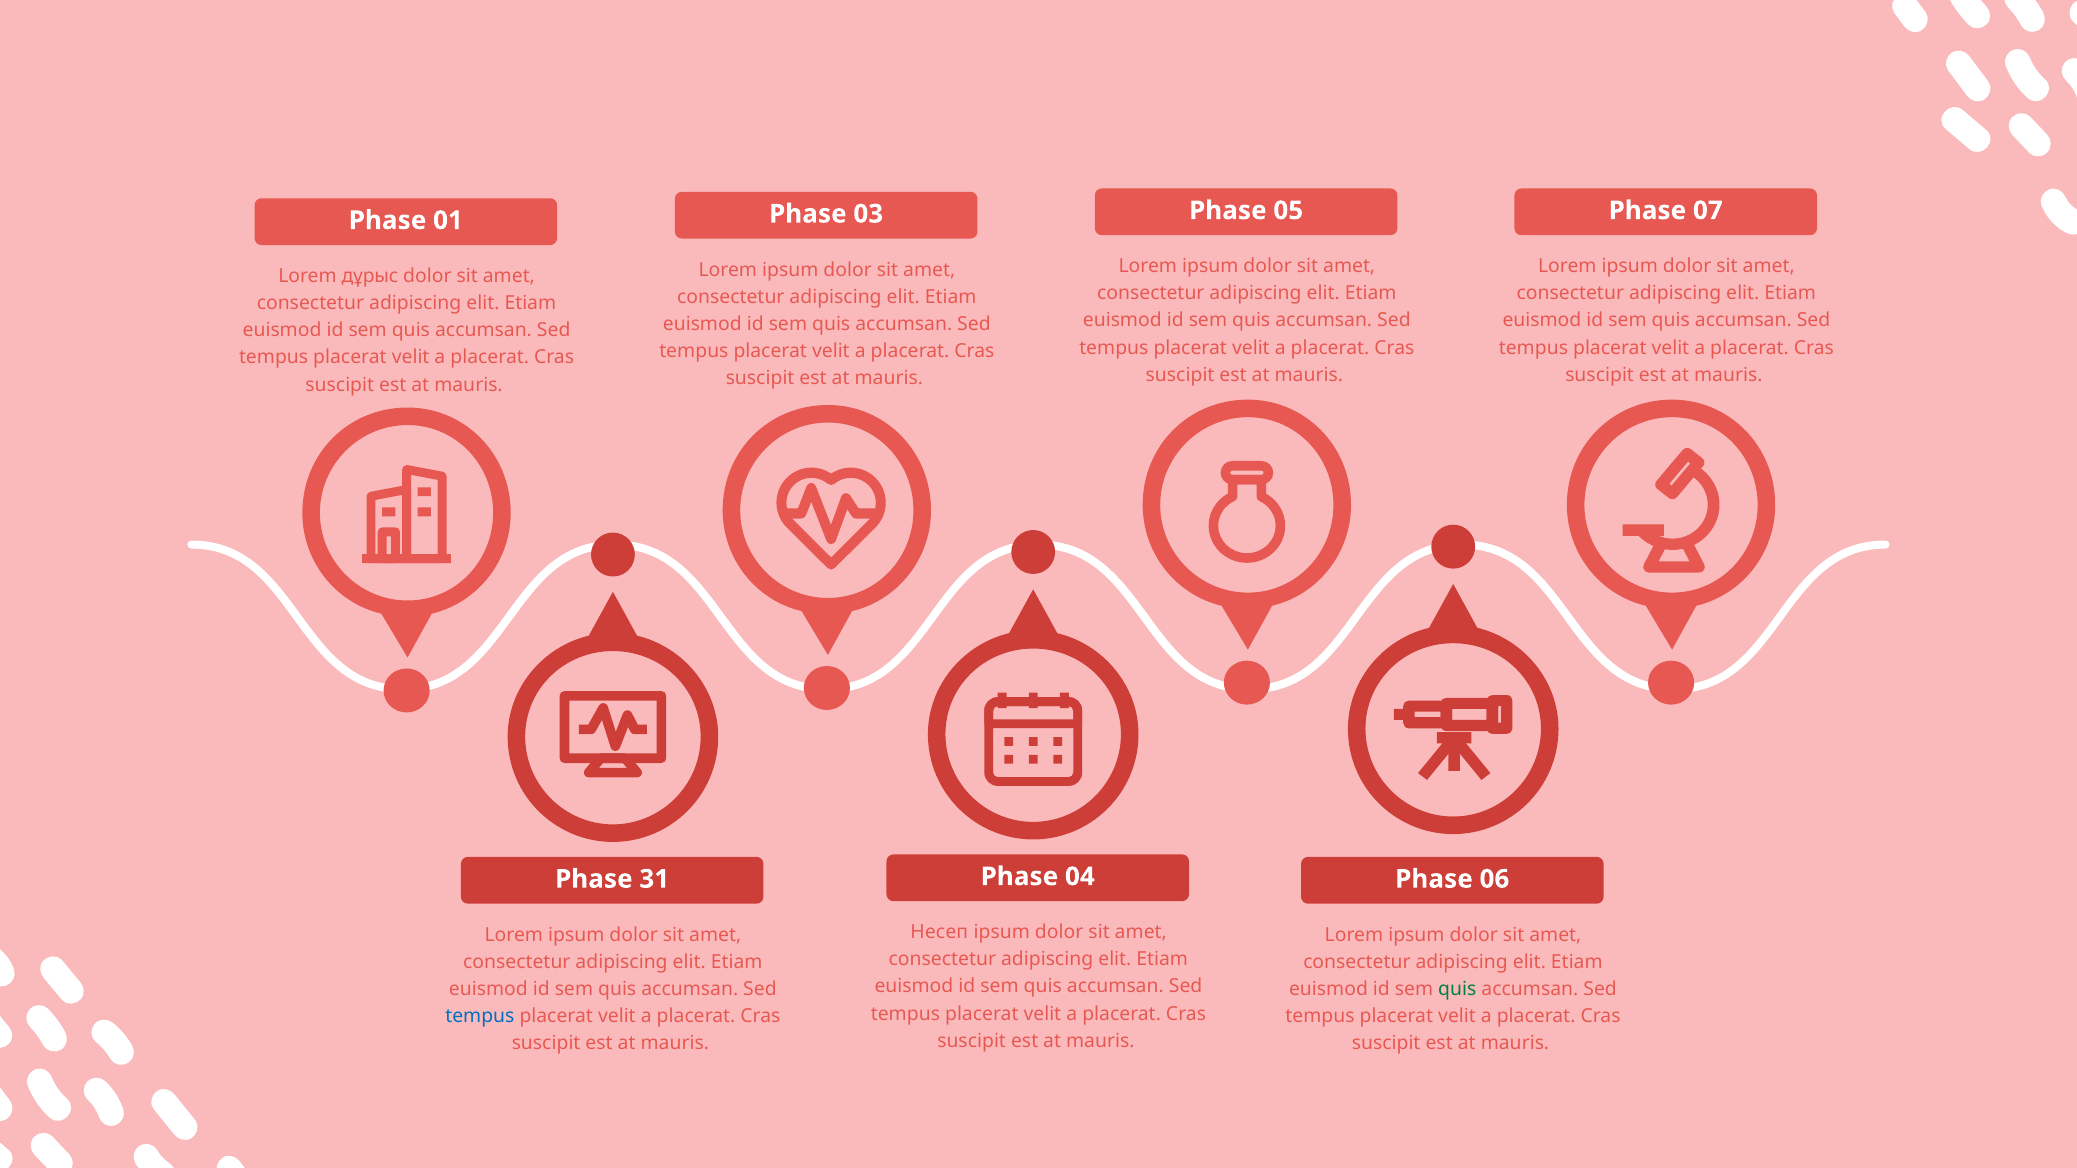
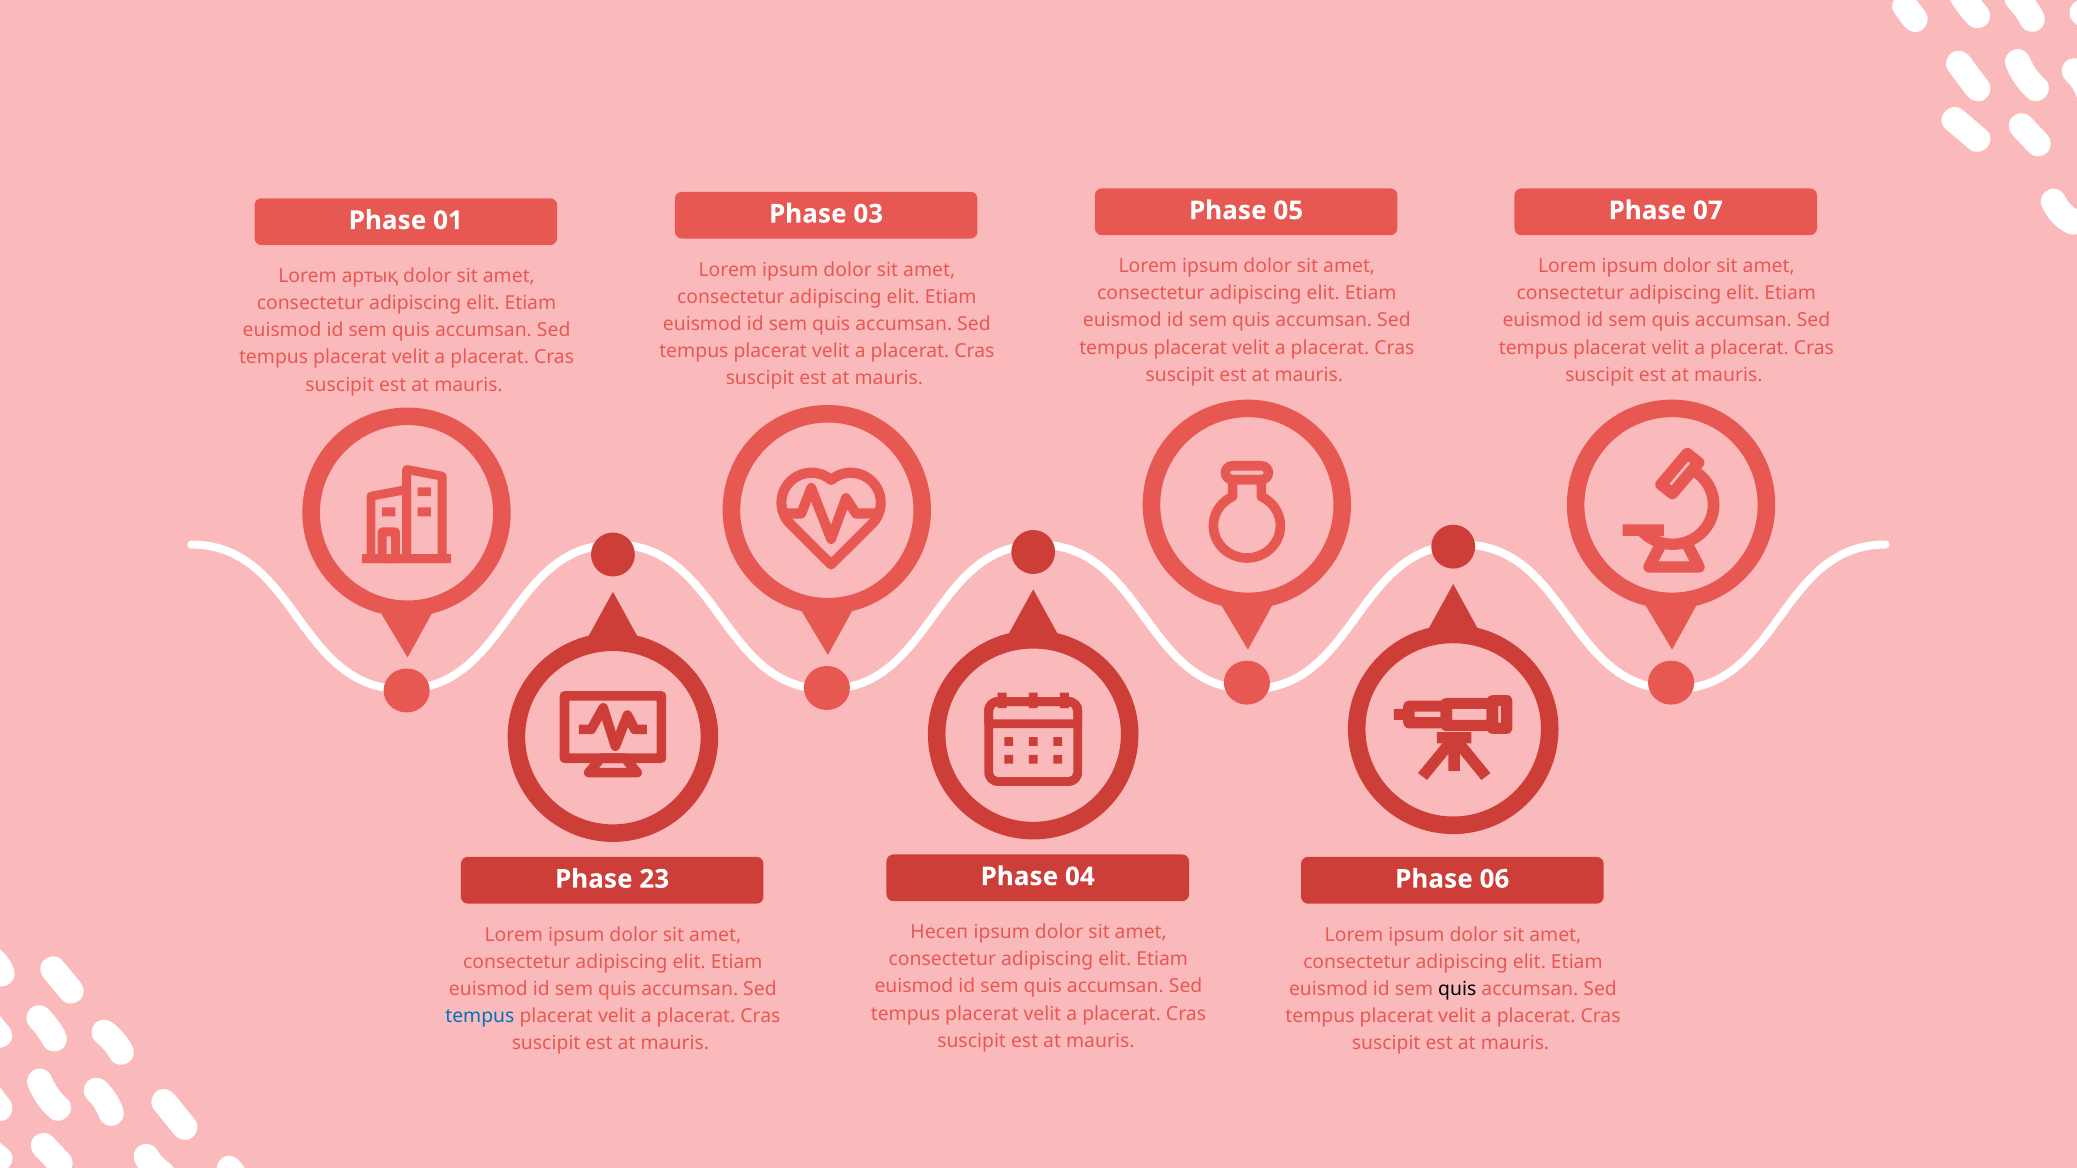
дұрыс: дұрыс -> артық
31: 31 -> 23
quis at (1457, 989) colour: green -> black
